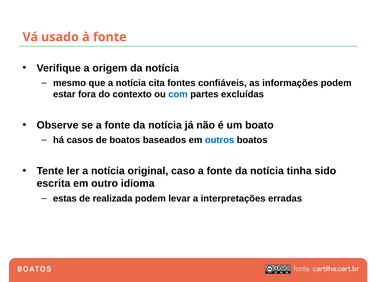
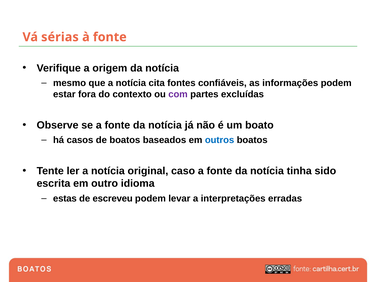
usado: usado -> sérias
com colour: blue -> purple
realizada: realizada -> escreveu
